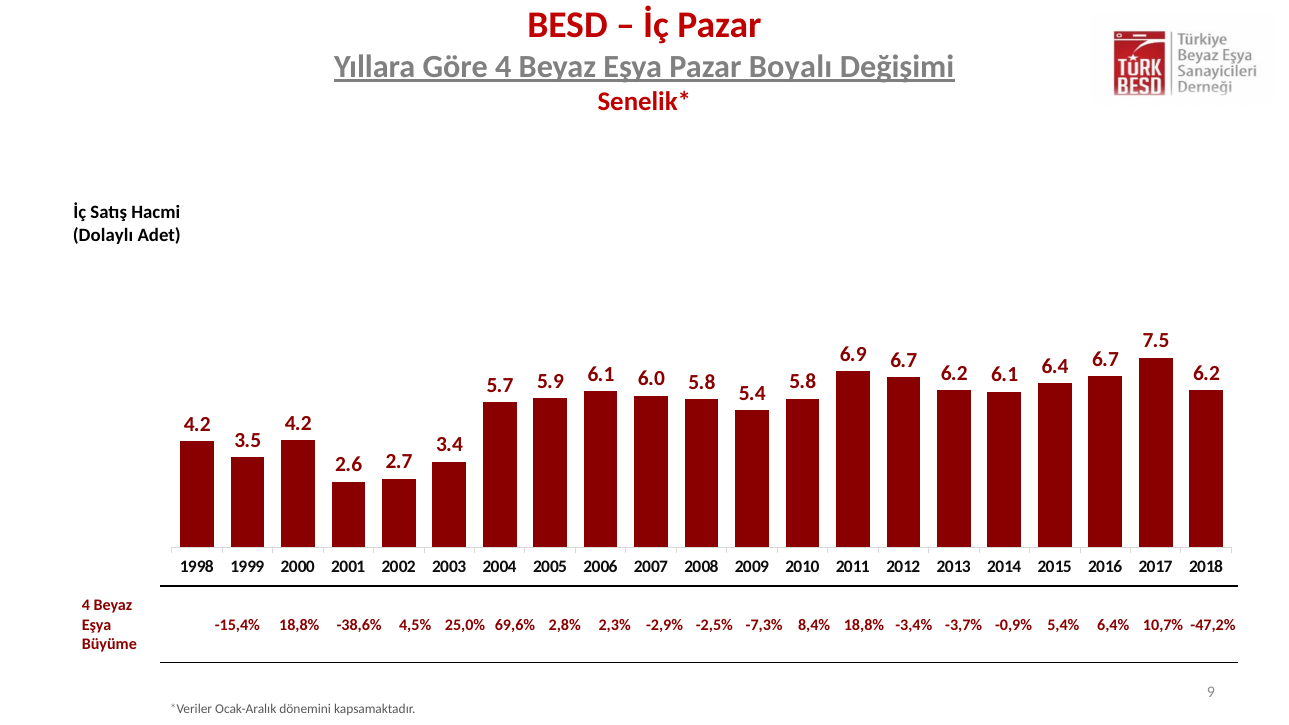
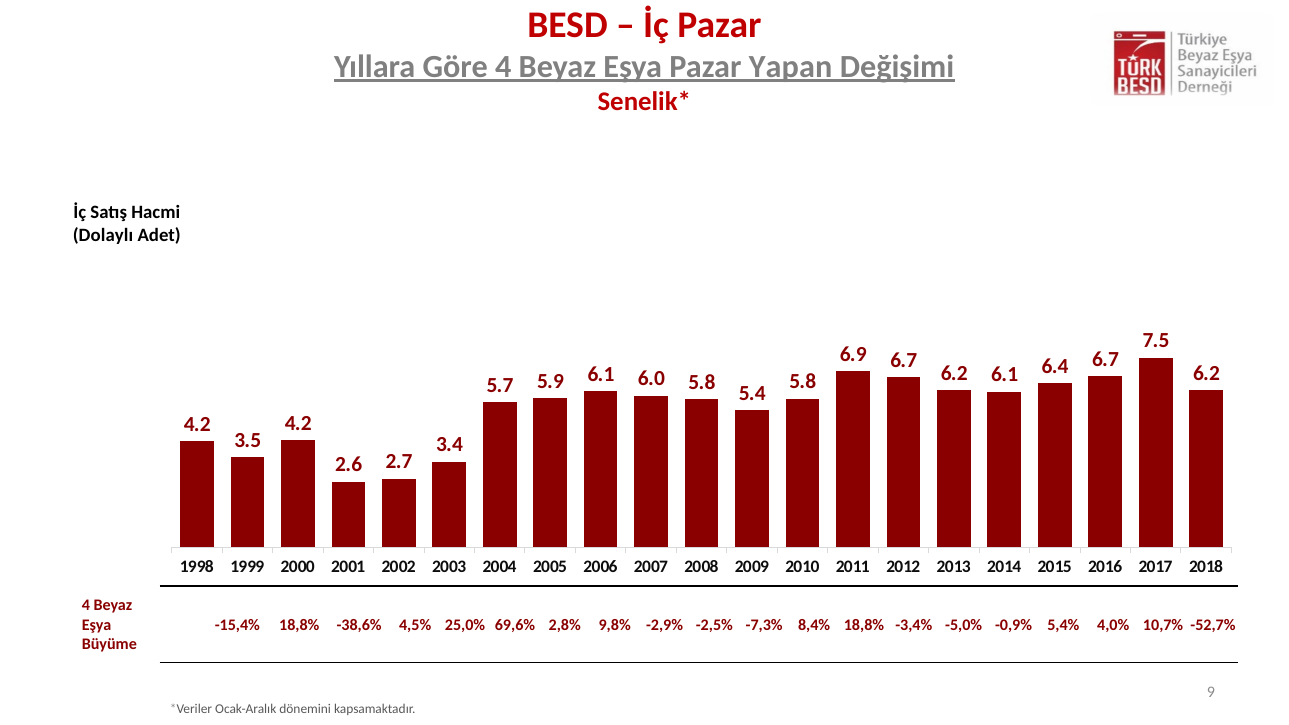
Boyalı: Boyalı -> Yapan
2,3%: 2,3% -> 9,8%
-3,7%: -3,7% -> -5,0%
6,4%: 6,4% -> 4,0%
-47,2%: -47,2% -> -52,7%
